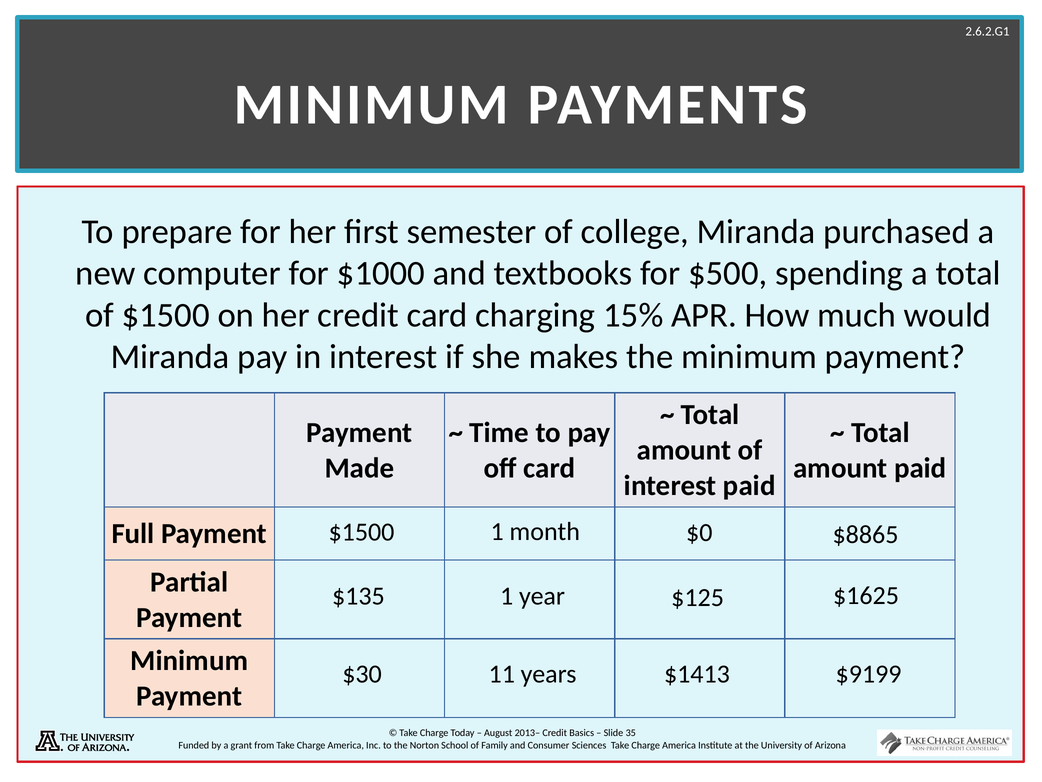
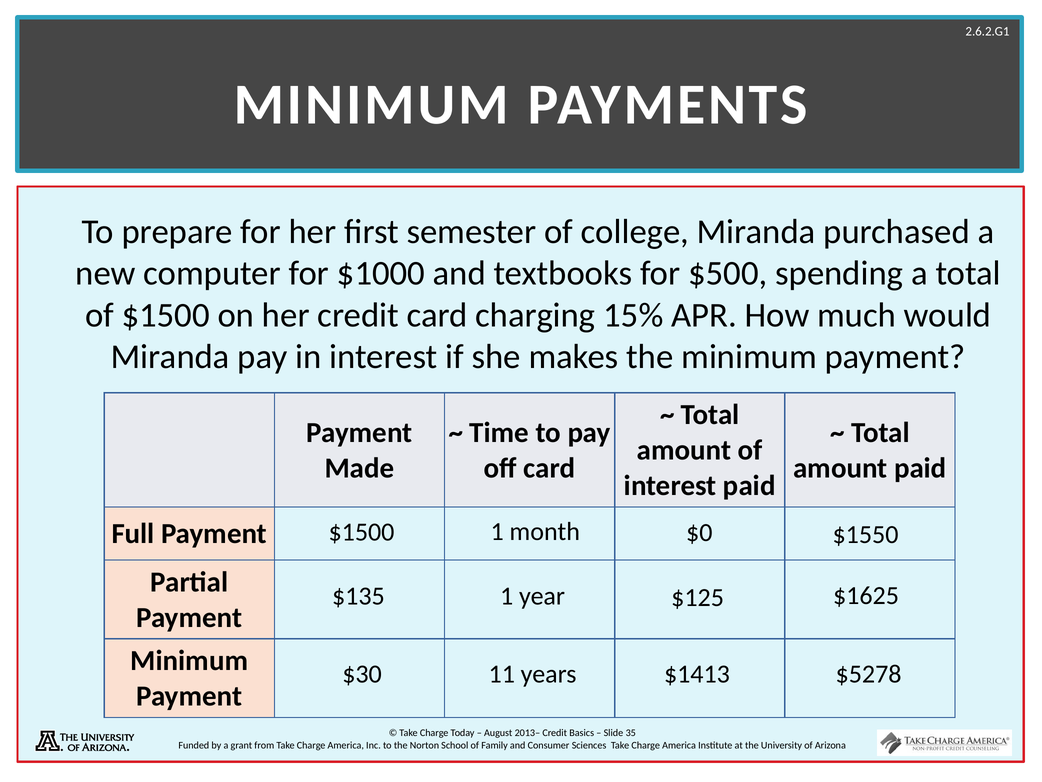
$8865: $8865 -> $1550
$9199: $9199 -> $5278
